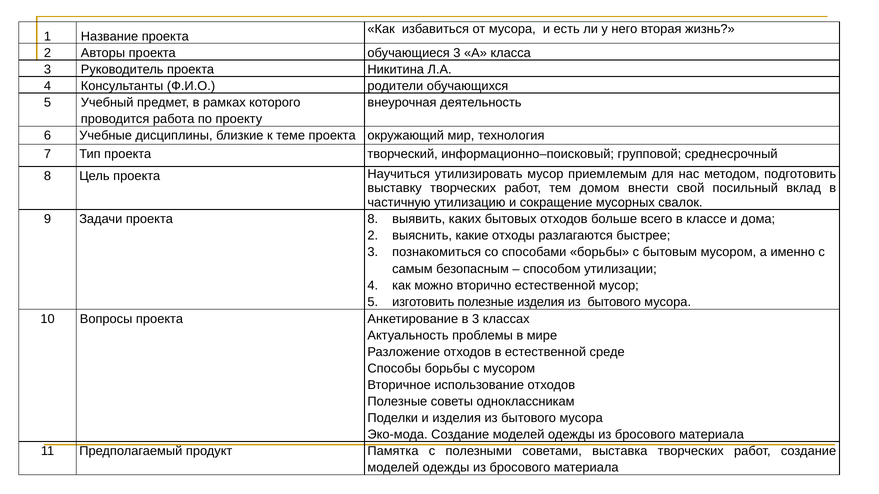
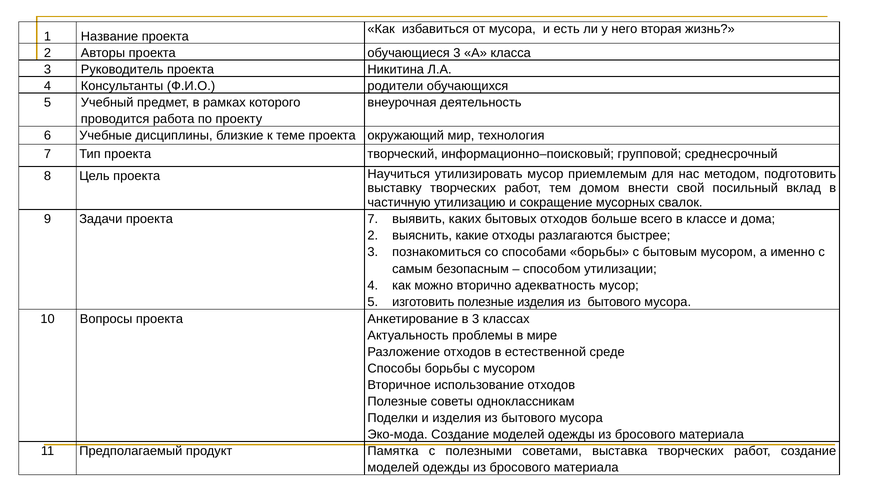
проекта 8: 8 -> 7
вторично естественной: естественной -> адекватность
